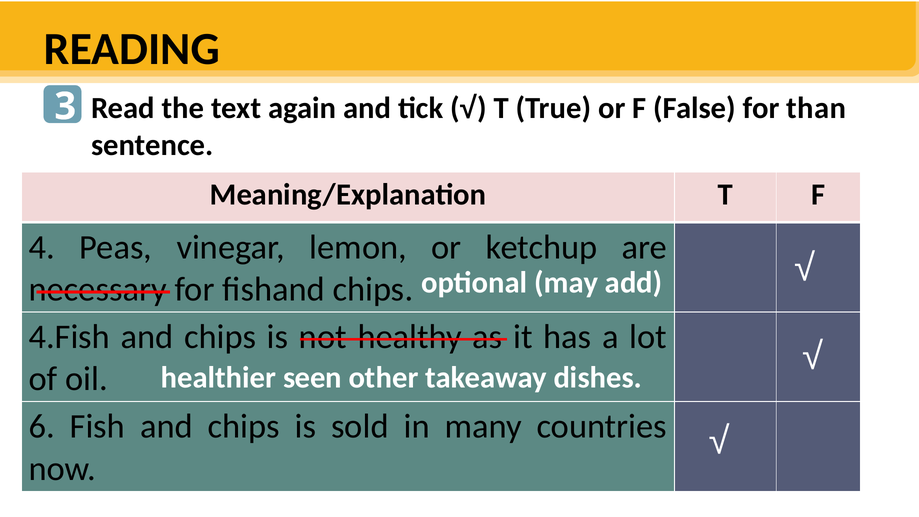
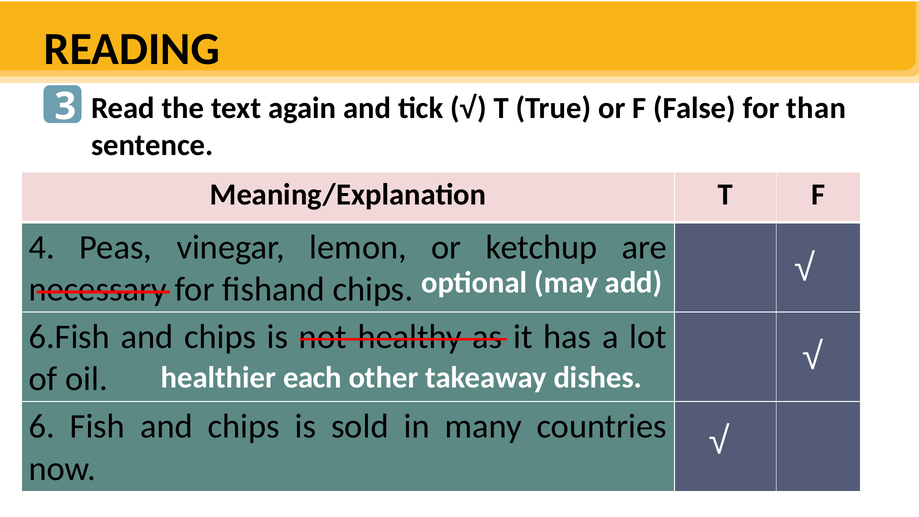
4.Fish: 4.Fish -> 6.Fish
seen: seen -> each
